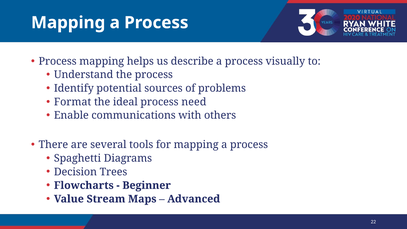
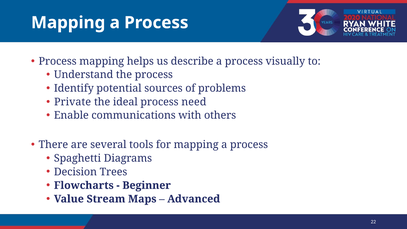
Format: Format -> Private
